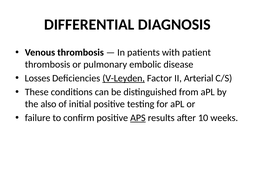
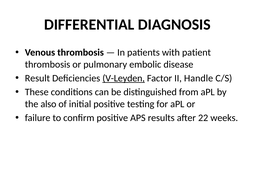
Losses: Losses -> Result
Arterial: Arterial -> Handle
APS underline: present -> none
10: 10 -> 22
